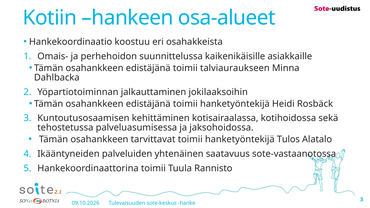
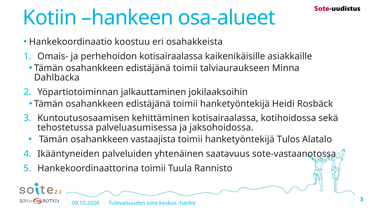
perhehoidon suunnittelussa: suunnittelussa -> kotisairaalassa
tarvittavat: tarvittavat -> vastaajista
